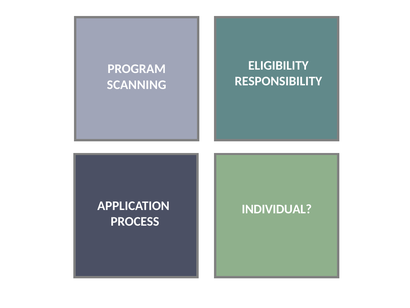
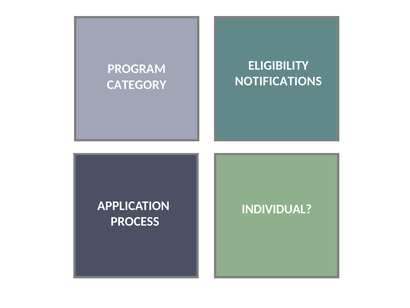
RESPONSIBILITY: RESPONSIBILITY -> NOTIFICATIONS
SCANNING: SCANNING -> CATEGORY
